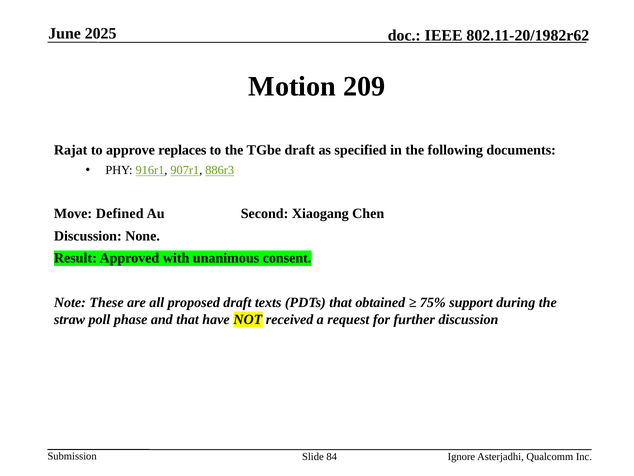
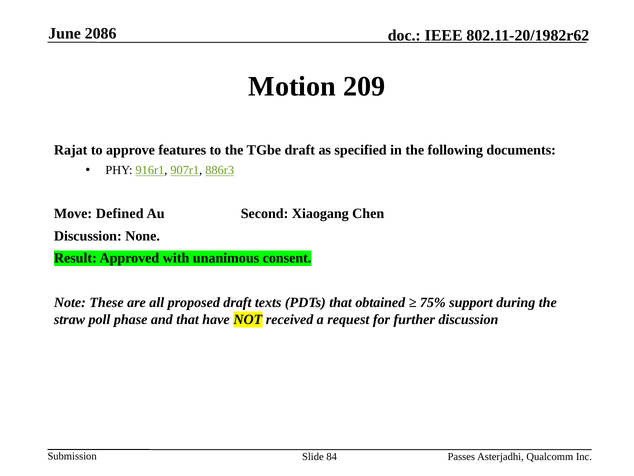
2025: 2025 -> 2086
replaces: replaces -> features
Ignore: Ignore -> Passes
